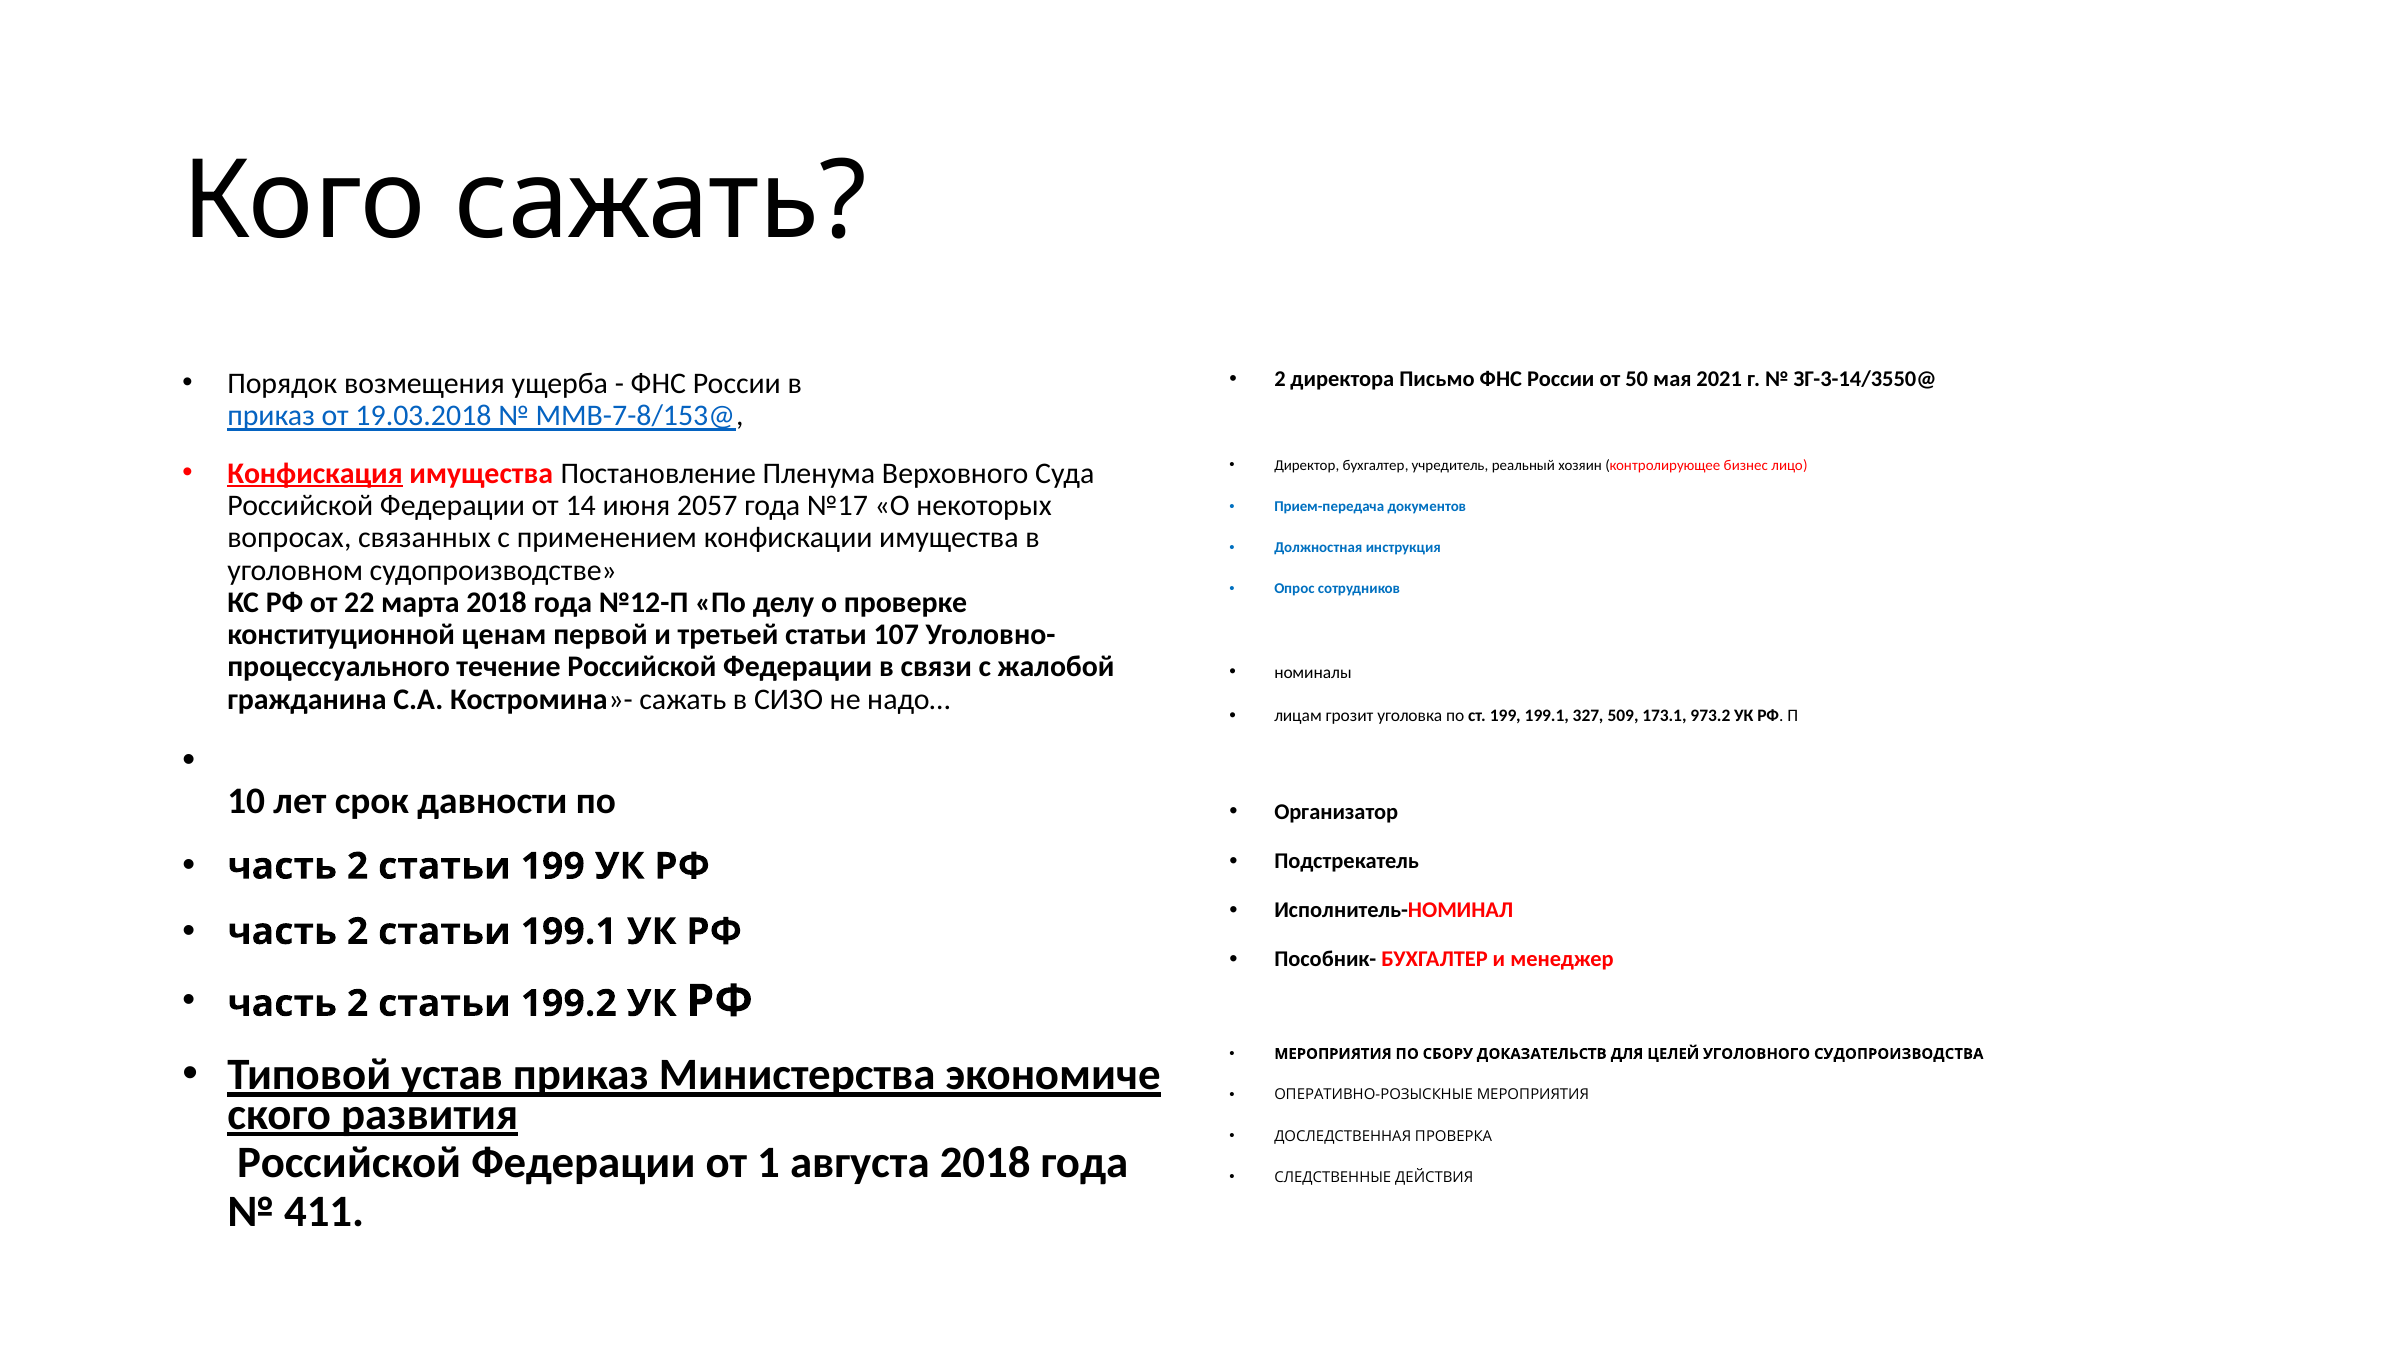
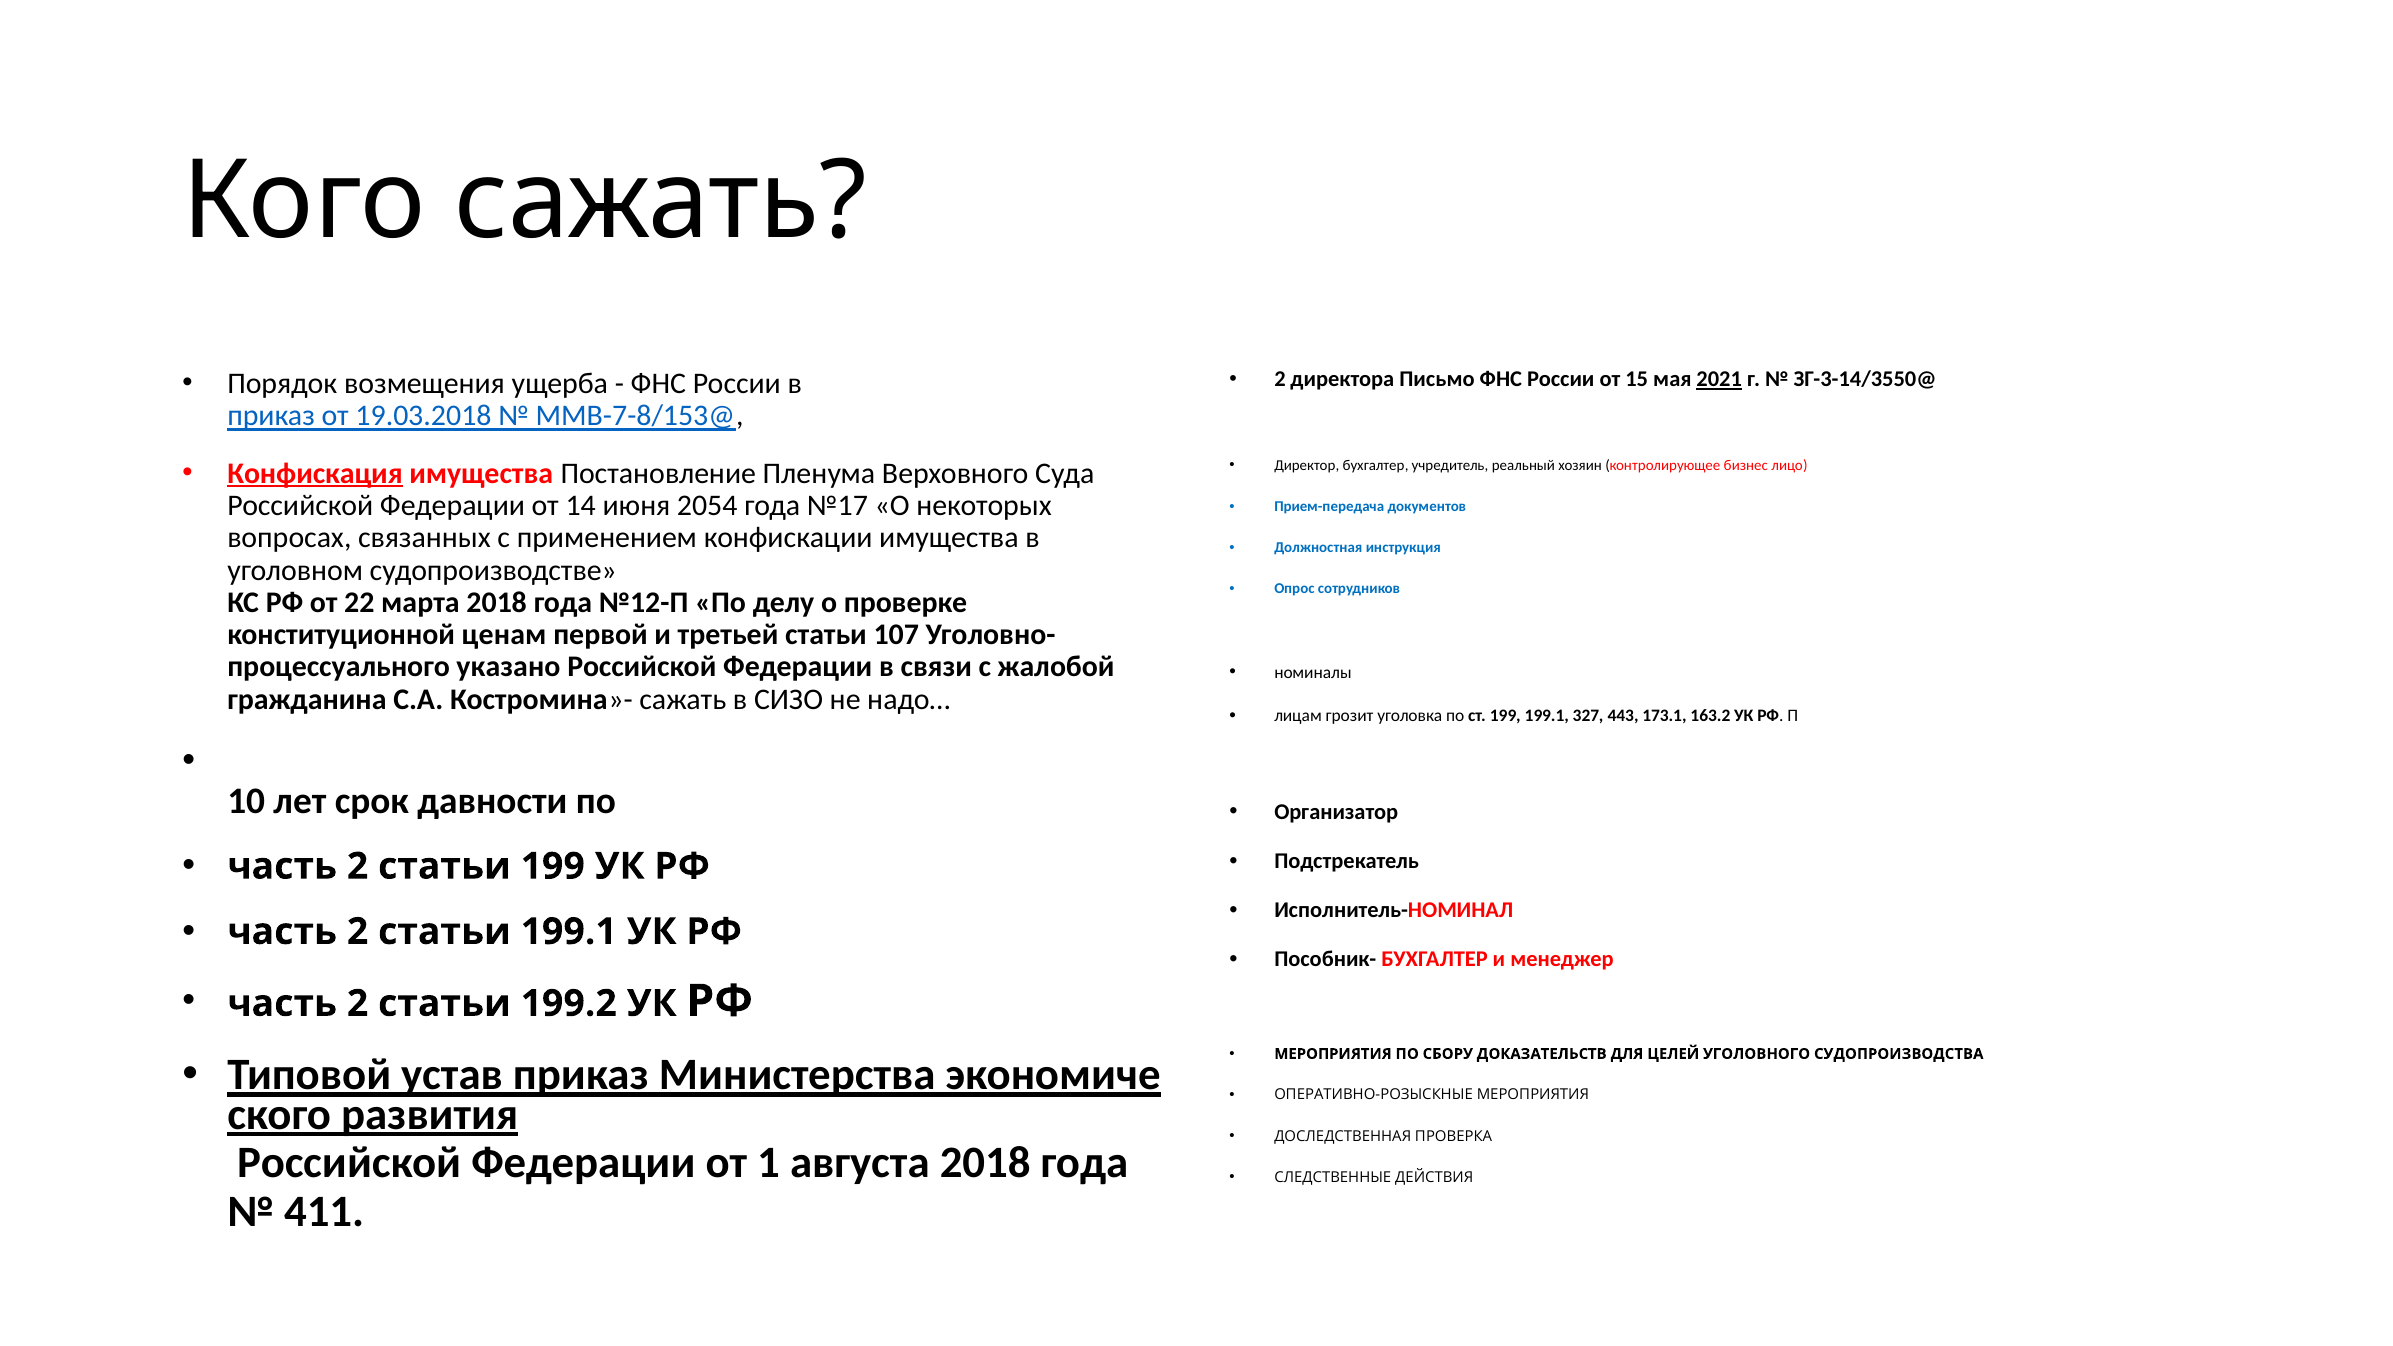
50: 50 -> 15
2021 underline: none -> present
2057: 2057 -> 2054
течение: течение -> указано
509: 509 -> 443
973.2: 973.2 -> 163.2
